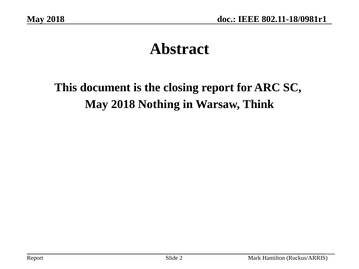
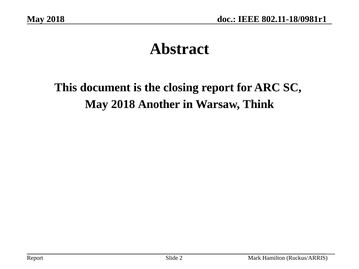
Nothing: Nothing -> Another
